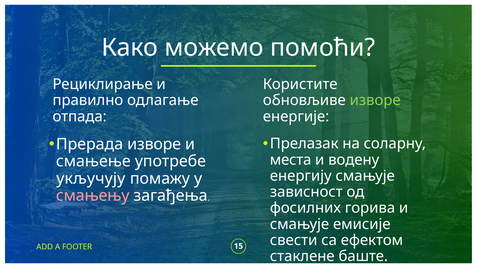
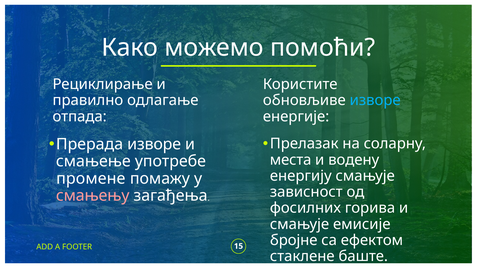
изворе at (375, 101) colour: light green -> light blue
укључују: укључују -> промене
свести: свести -> бројне
